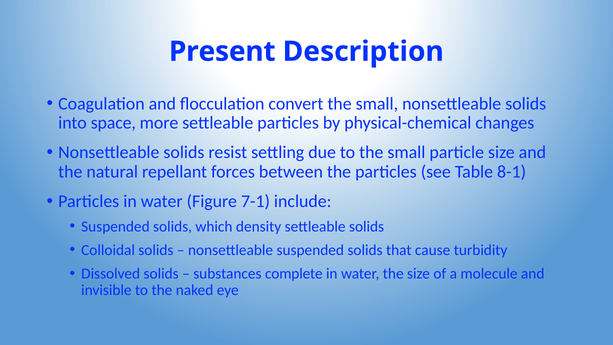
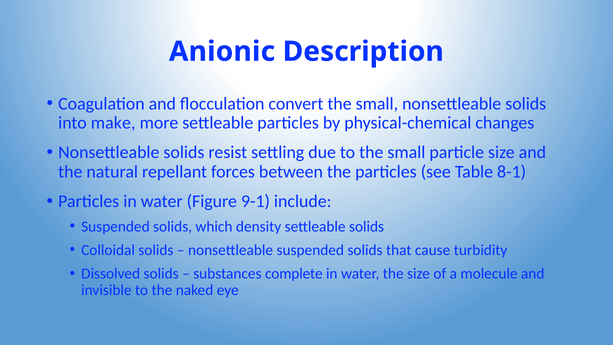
Present: Present -> Anionic
space: space -> make
7-1: 7-1 -> 9-1
